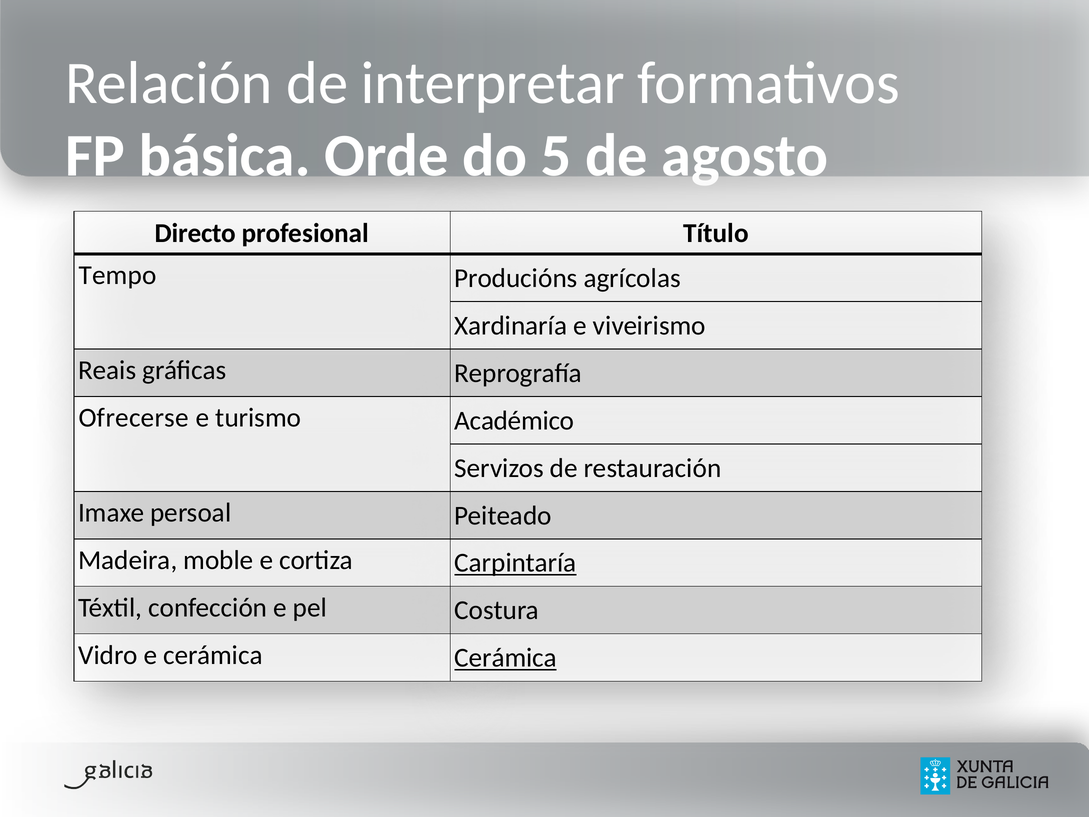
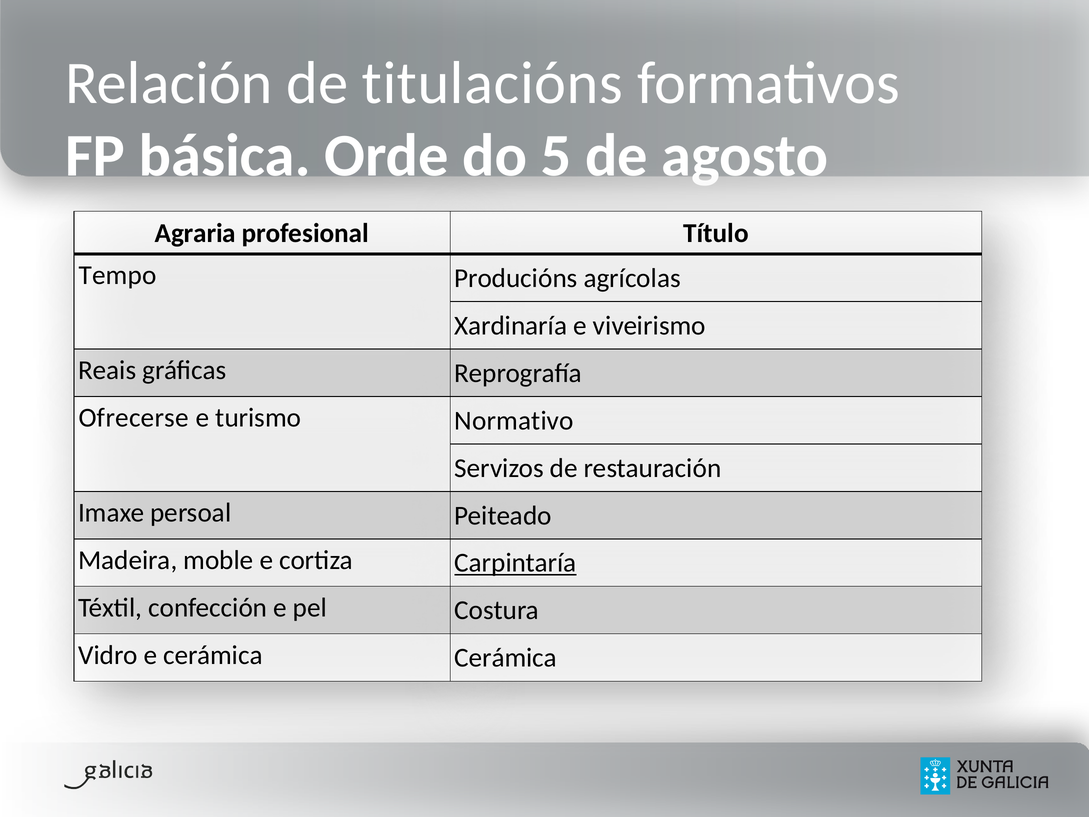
interpretar: interpretar -> titulacións
Directo: Directo -> Agraria
Académico: Académico -> Normativo
Cerámica at (506, 658) underline: present -> none
